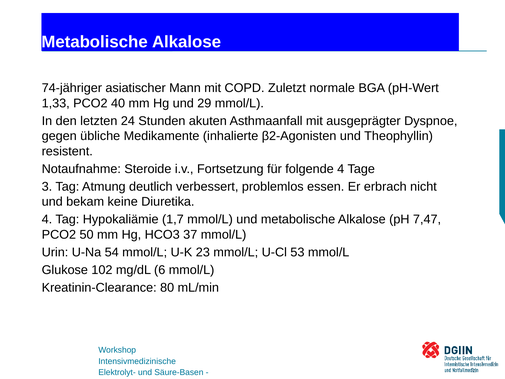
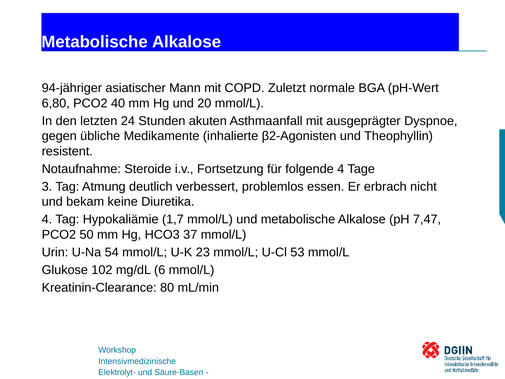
74-jähriger: 74-jähriger -> 94-jähriger
1,33: 1,33 -> 6,80
29: 29 -> 20
